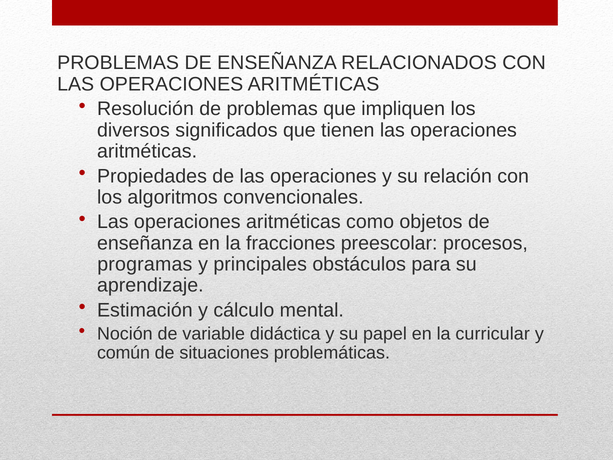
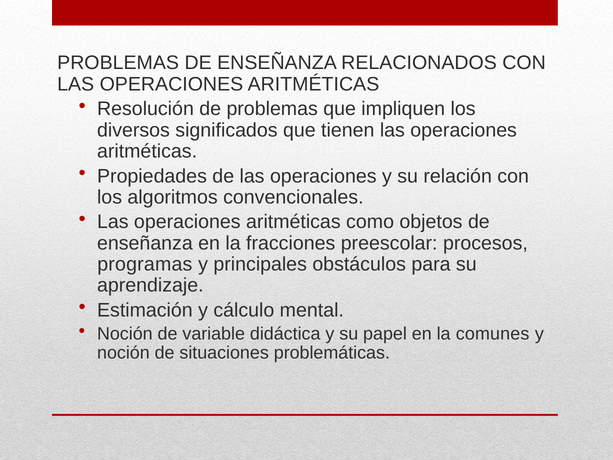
curricular: curricular -> comunes
común at (123, 353): común -> noción
